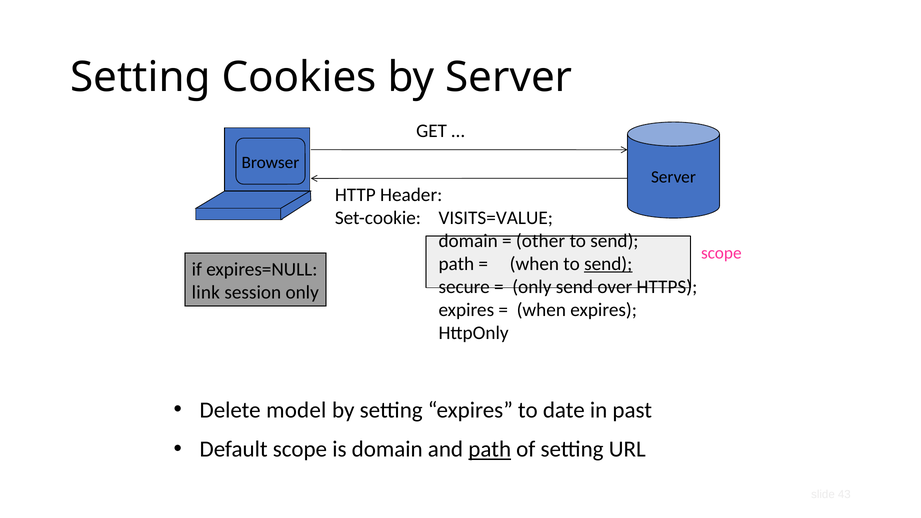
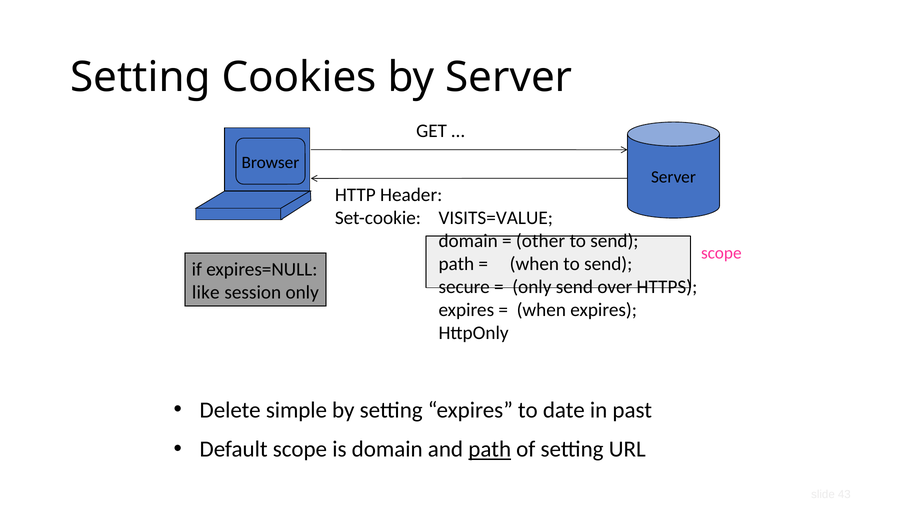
send at (608, 264) underline: present -> none
link: link -> like
model: model -> simple
